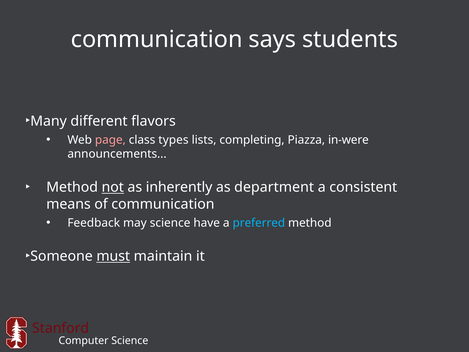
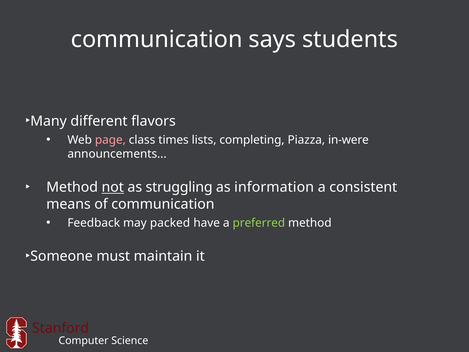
types: types -> times
inherently: inherently -> struggling
department: department -> information
may science: science -> packed
preferred colour: light blue -> light green
must underline: present -> none
